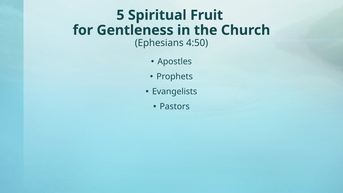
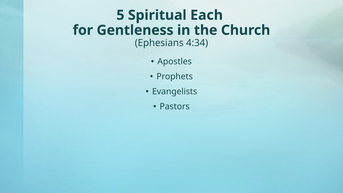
Fruit: Fruit -> Each
4:50: 4:50 -> 4:34
